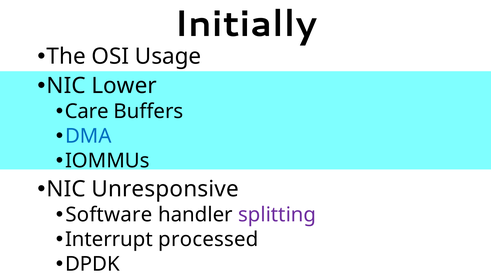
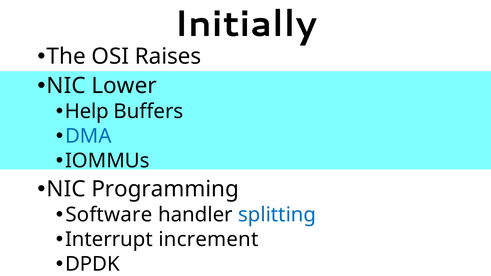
Usage: Usage -> Raises
Care: Care -> Help
Unresponsive: Unresponsive -> Programming
splitting colour: purple -> blue
processed: processed -> increment
